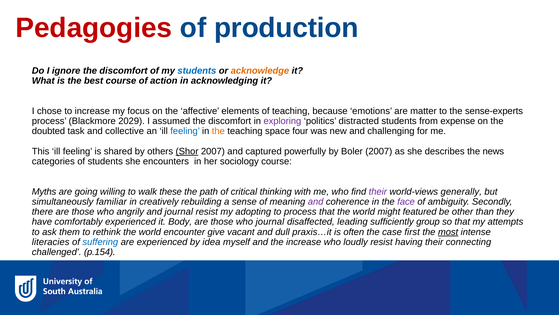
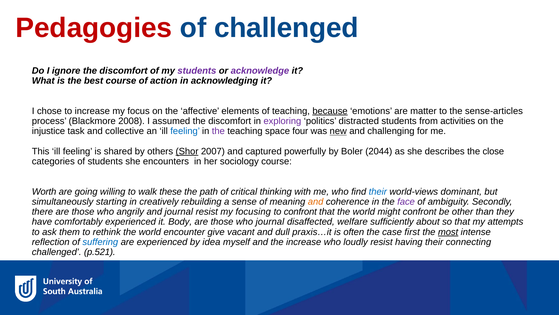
of production: production -> challenged
students at (197, 71) colour: blue -> purple
acknowledge colour: orange -> purple
because underline: none -> present
sense-experts: sense-experts -> sense-articles
2029: 2029 -> 2008
expense: expense -> activities
doubted: doubted -> injustice
the at (218, 131) colour: orange -> purple
new underline: none -> present
Boler 2007: 2007 -> 2044
news: news -> close
Myths: Myths -> Worth
their at (378, 191) colour: purple -> blue
generally: generally -> dominant
familiar: familiar -> starting
and at (316, 201) colour: purple -> orange
adopting: adopting -> focusing
to process: process -> confront
might featured: featured -> confront
leading: leading -> welfare
group: group -> about
literacies: literacies -> reflection
p.154: p.154 -> p.521
